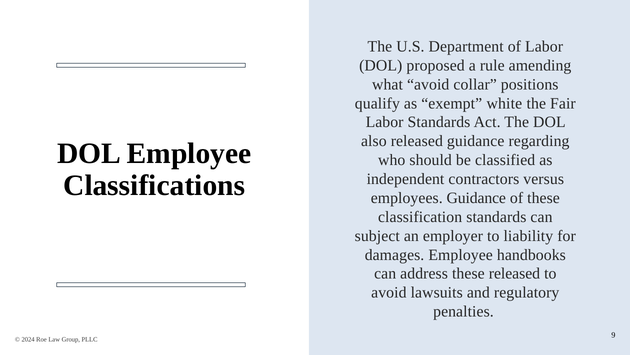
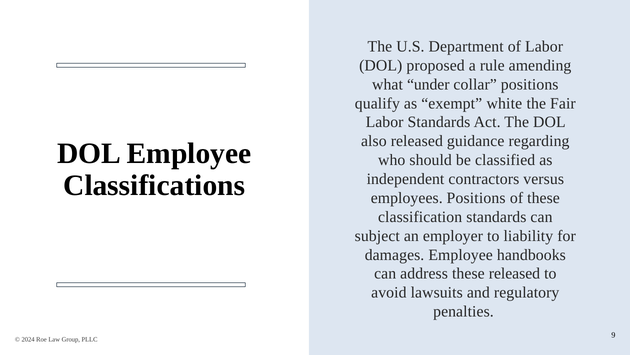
what avoid: avoid -> under
employees Guidance: Guidance -> Positions
